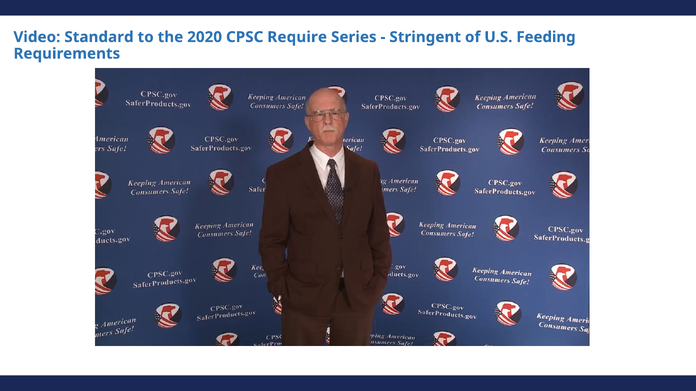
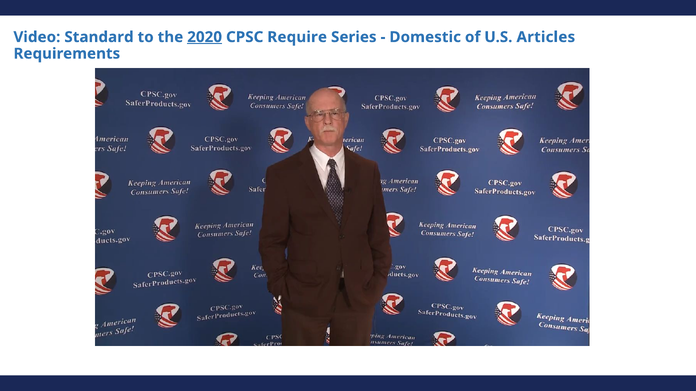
2020 underline: none -> present
Stringent: Stringent -> Domestic
Feeding: Feeding -> Articles
